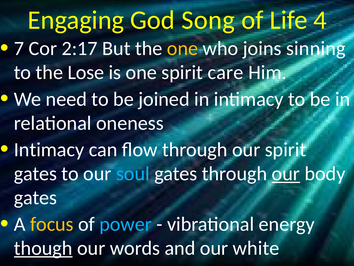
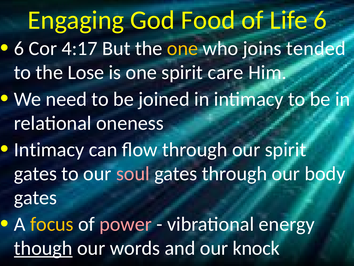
Song: Song -> Food
Life 4: 4 -> 6
7 at (19, 48): 7 -> 6
2:17: 2:17 -> 4:17
sinning: sinning -> tended
soul colour: light blue -> pink
our at (286, 173) underline: present -> none
power colour: light blue -> pink
white: white -> knock
